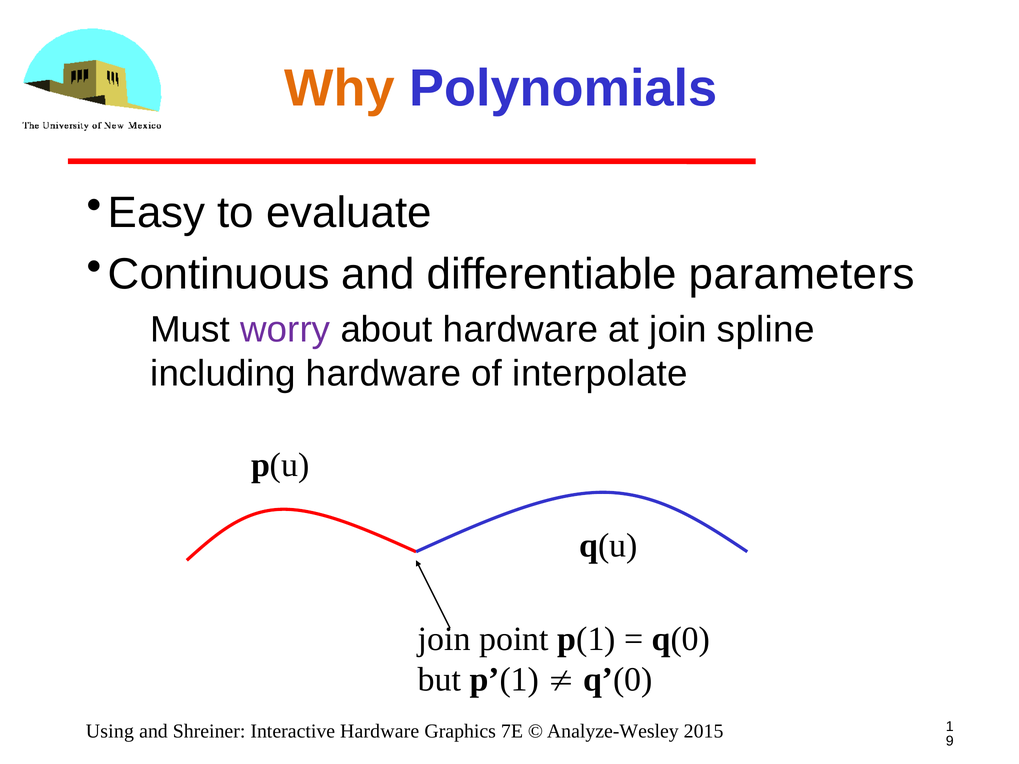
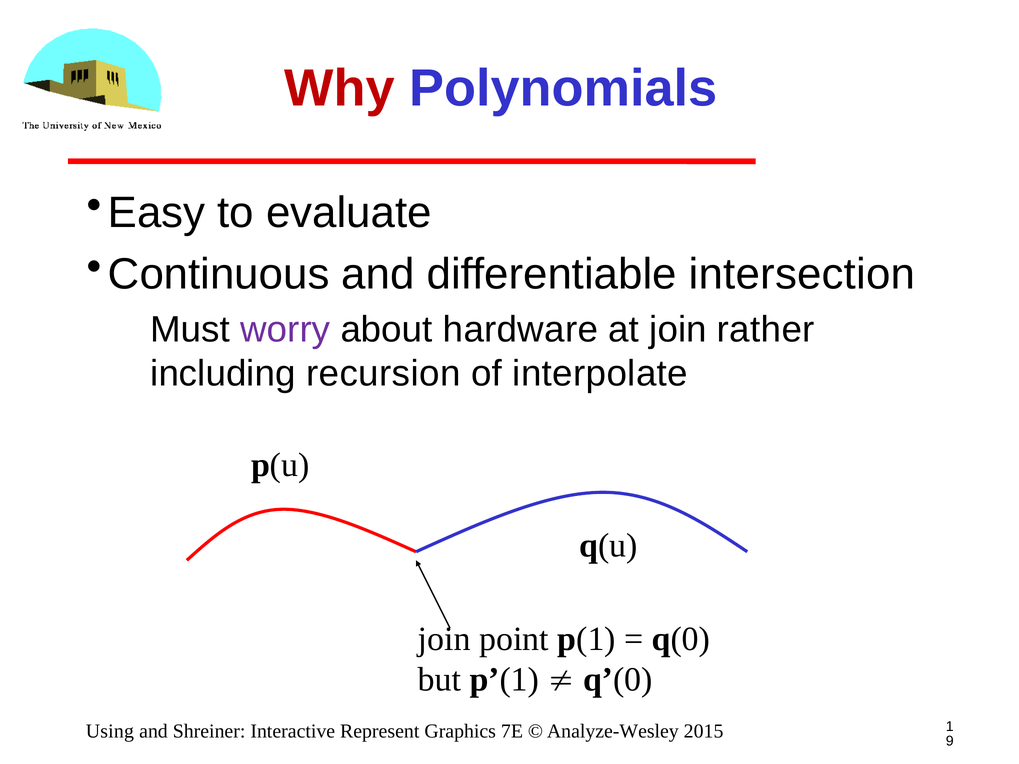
Why colour: orange -> red
parameters: parameters -> intersection
spline: spline -> rather
including hardware: hardware -> recursion
Interactive Hardware: Hardware -> Represent
